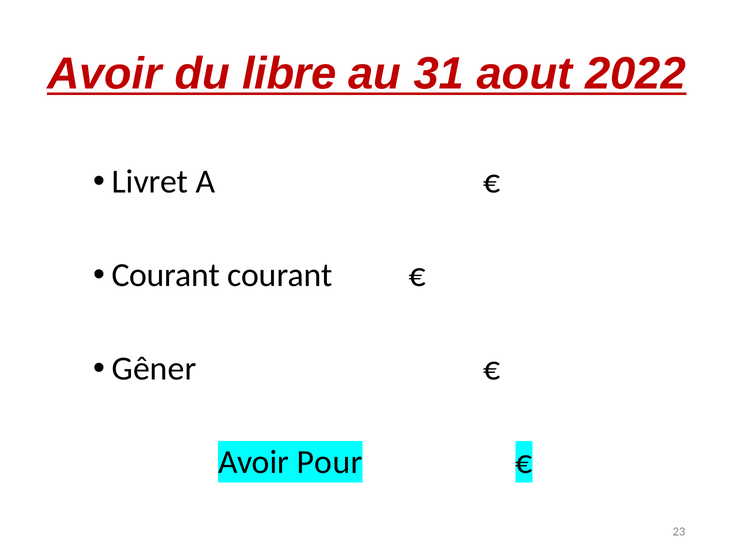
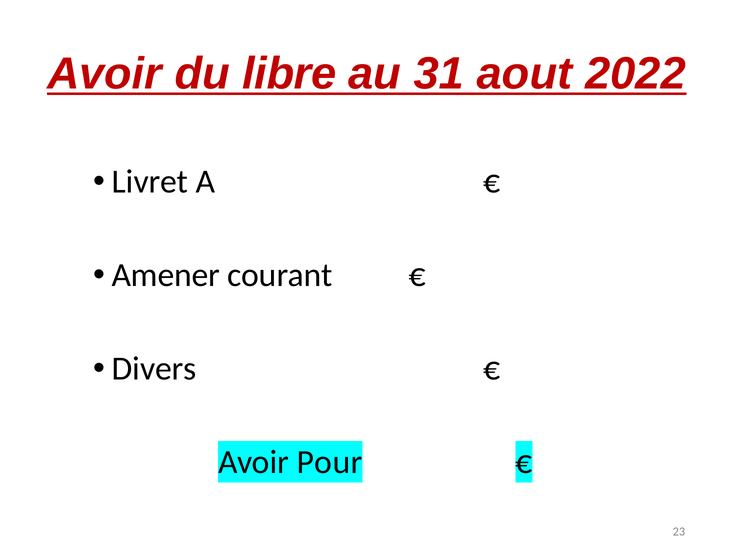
Courant at (166, 275): Courant -> Amener
Gêner: Gêner -> Divers
